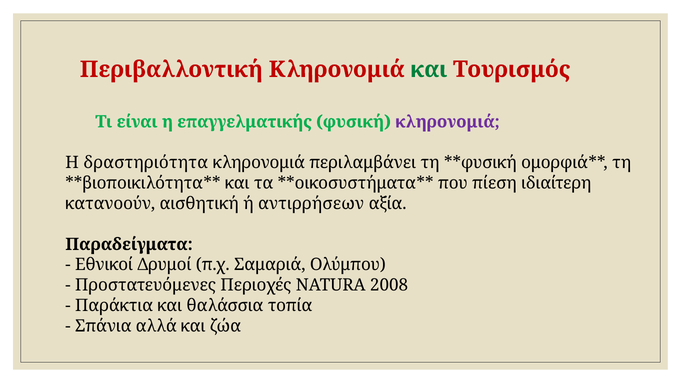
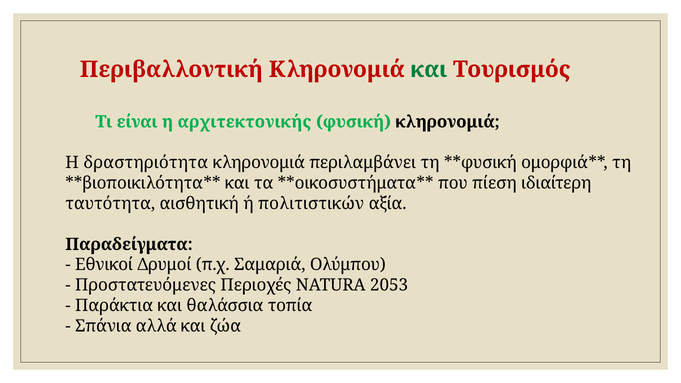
επαγγελματικής: επαγγελματικής -> αρχιτεκτονικής
κληρονομιά at (448, 122) colour: purple -> black
κατανοούν: κατανοούν -> ταυτότητα
αντιρρήσεων: αντιρρήσεων -> πολιτιστικών
2008: 2008 -> 2053
